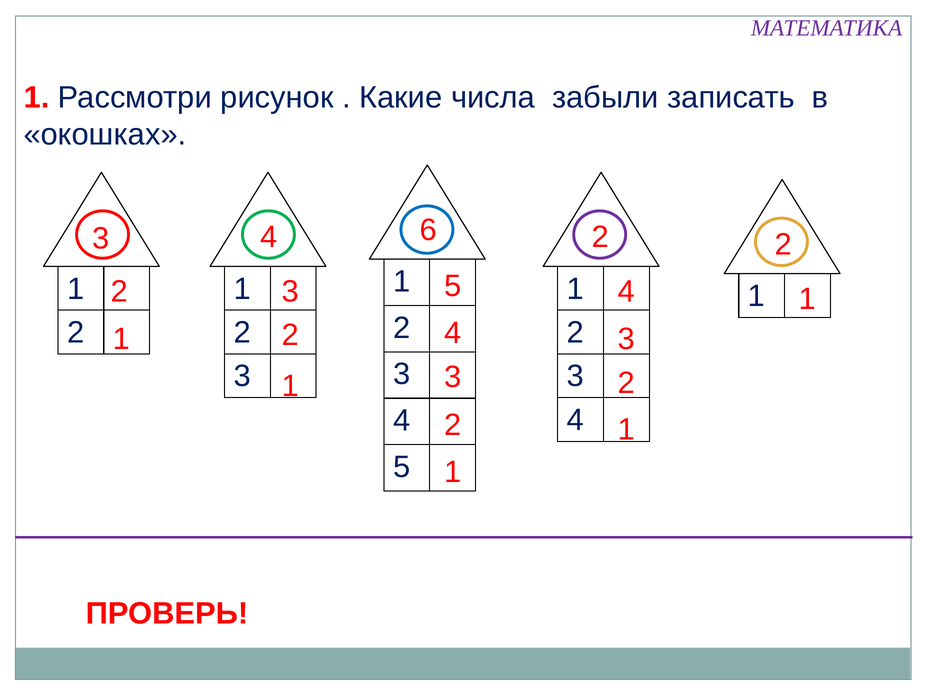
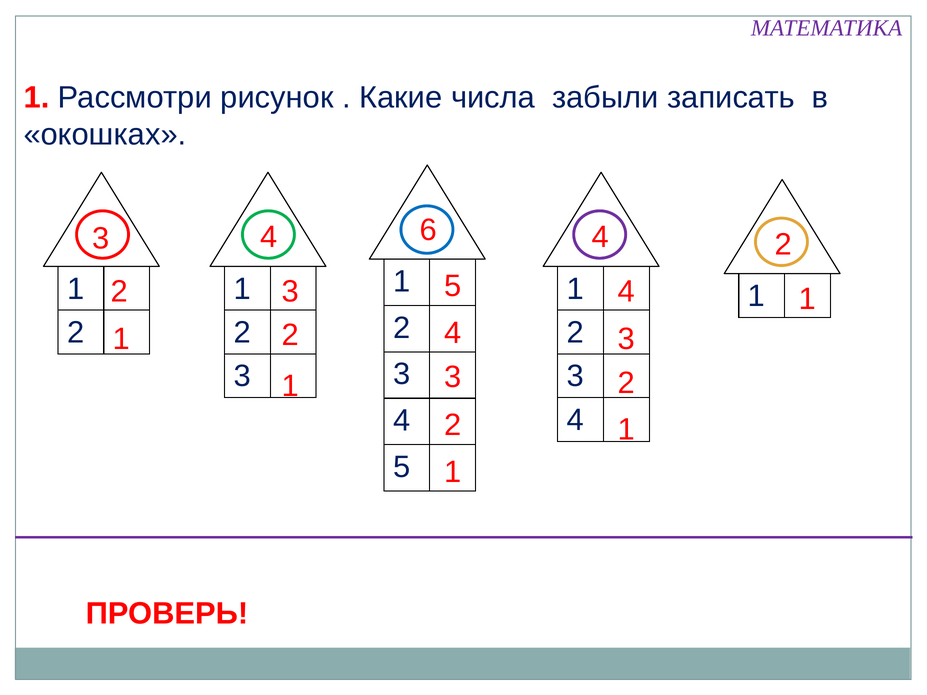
4 2: 2 -> 4
